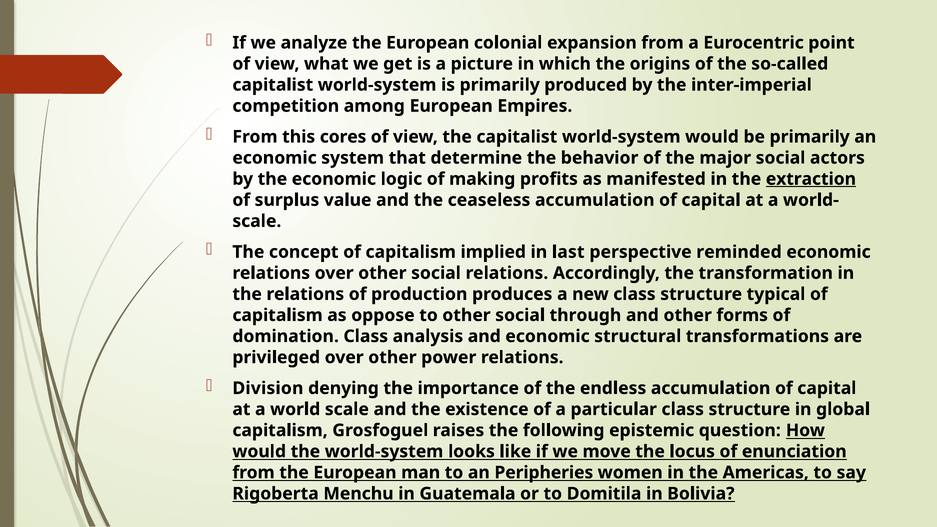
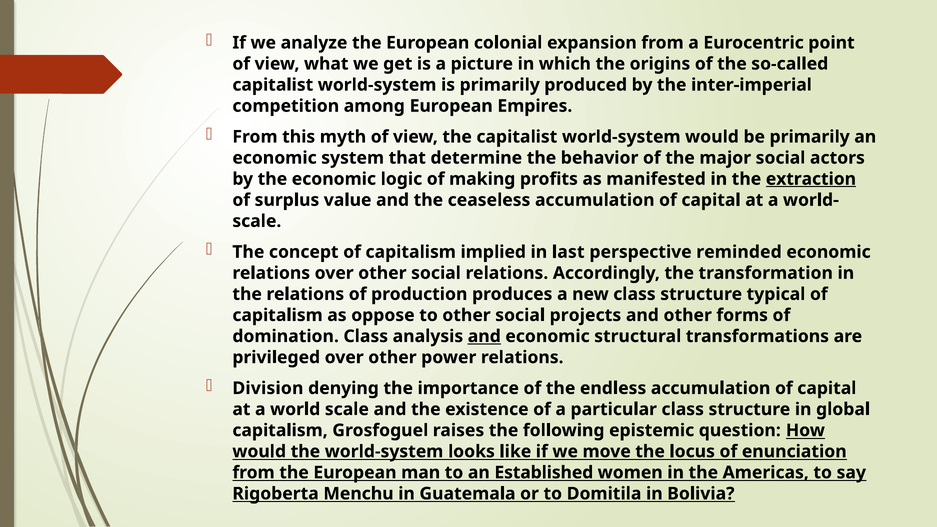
cores: cores -> myth
through: through -> projects
and at (484, 336) underline: none -> present
Peripheries: Peripheries -> Established
